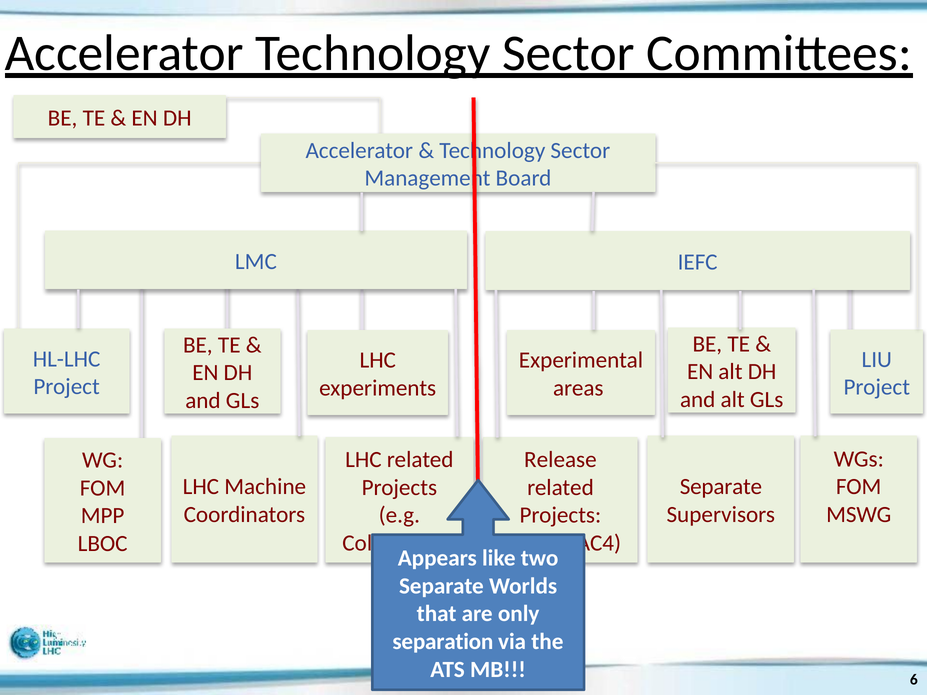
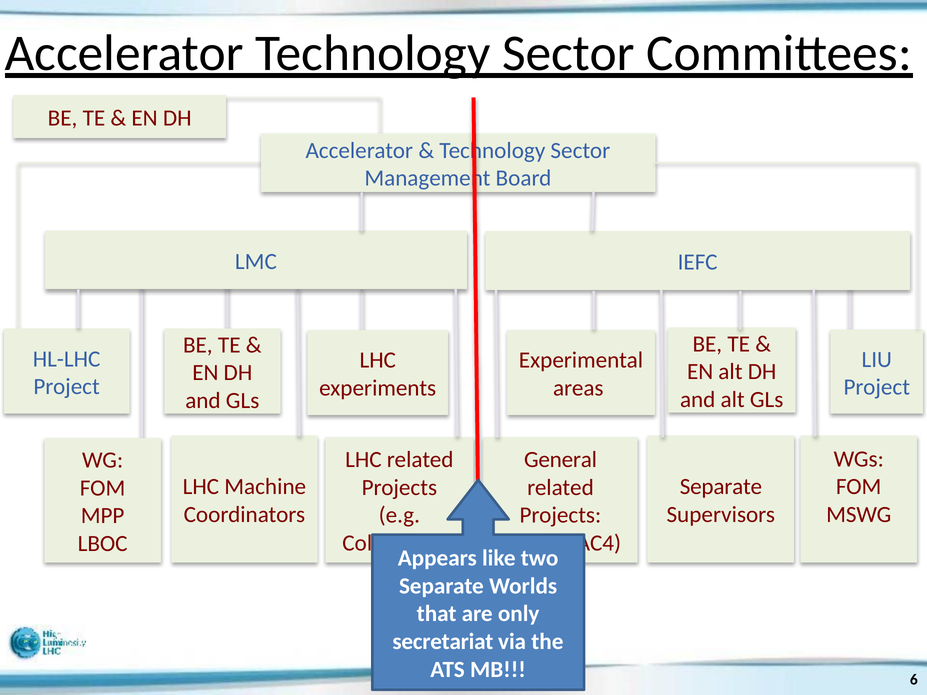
Release: Release -> General
separation: separation -> secretariat
